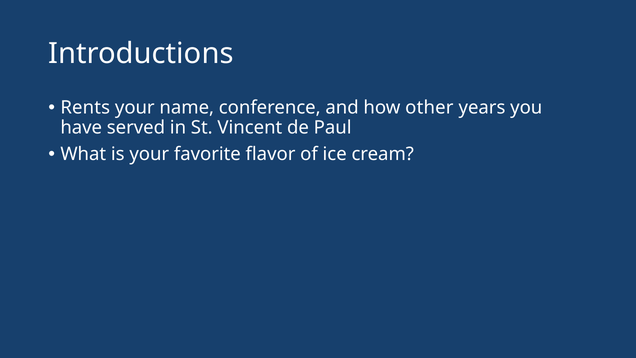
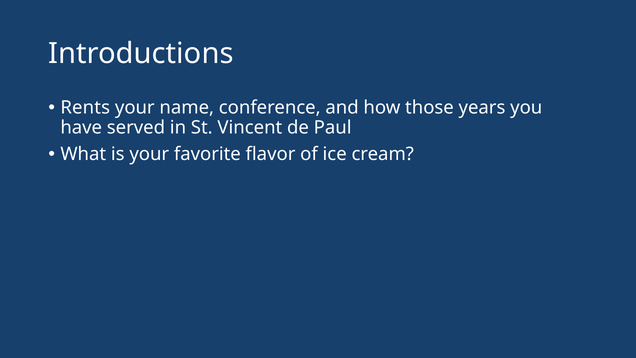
other: other -> those
